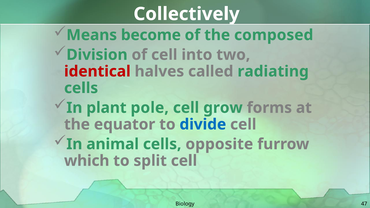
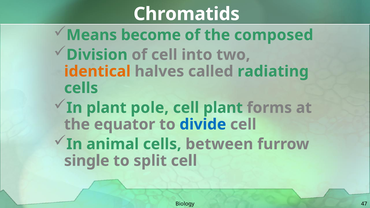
Collectively: Collectively -> Chromatids
identical colour: red -> orange
cell grow: grow -> plant
opposite: opposite -> between
which: which -> single
